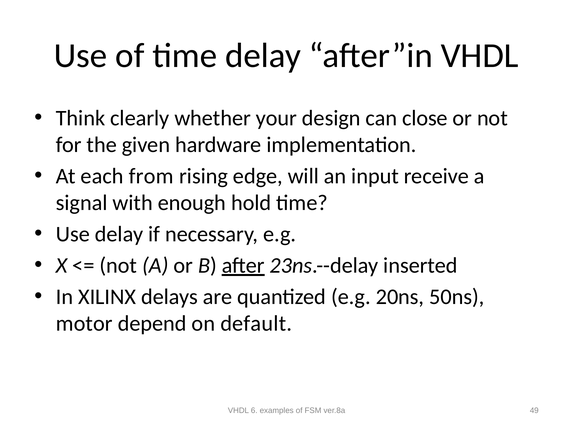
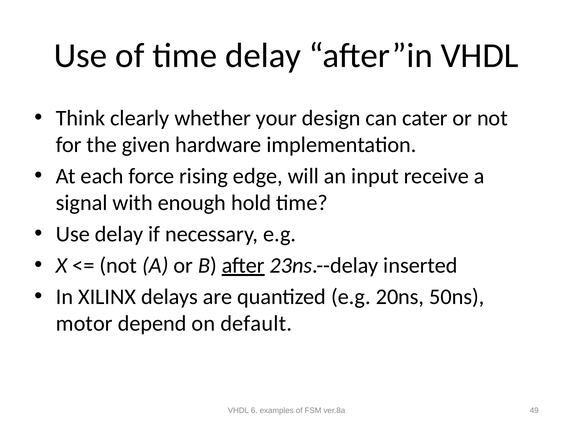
close: close -> cater
from: from -> force
